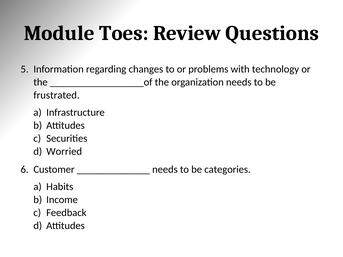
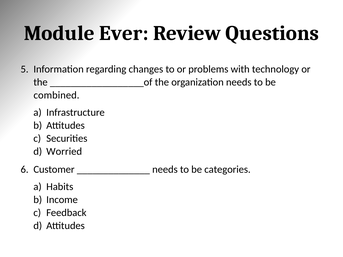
Toes: Toes -> Ever
frustrated: frustrated -> combined
